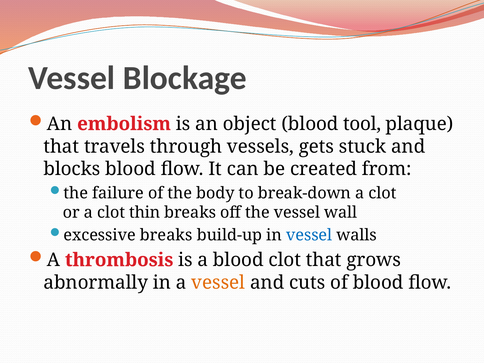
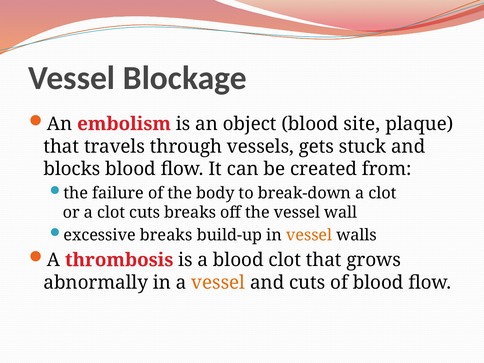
tool: tool -> site
clot thin: thin -> cuts
vessel at (309, 235) colour: blue -> orange
